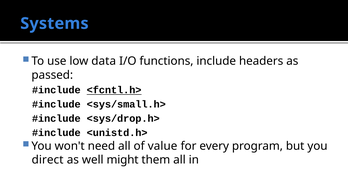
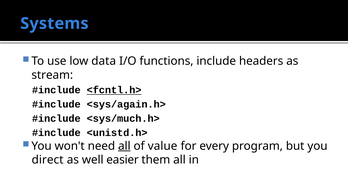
passed: passed -> stream
<sys/small.h>: <sys/small.h> -> <sys/again.h>
<sys/drop.h>: <sys/drop.h> -> <sys/much.h>
all at (124, 146) underline: none -> present
might: might -> easier
